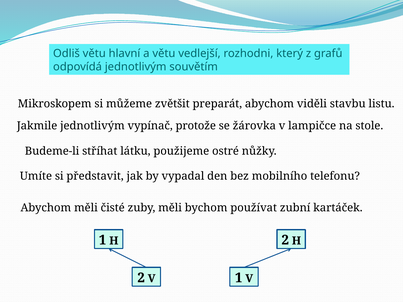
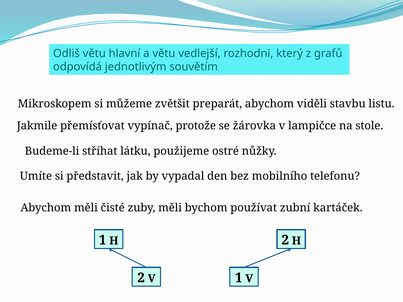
Jakmile jednotlivým: jednotlivým -> přemísťovat
